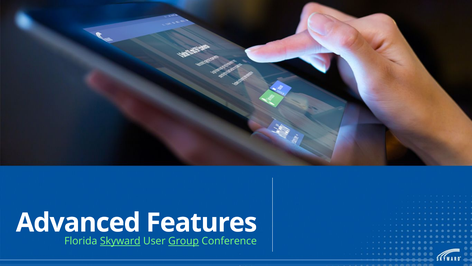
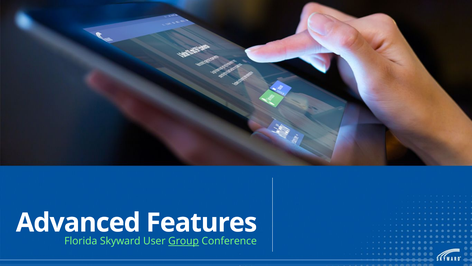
Skyward underline: present -> none
